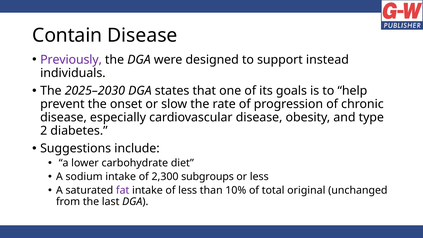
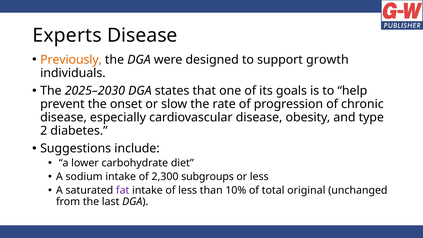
Contain: Contain -> Experts
Previously colour: purple -> orange
instead: instead -> growth
